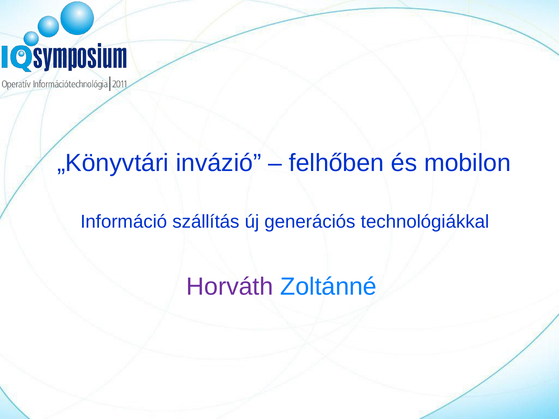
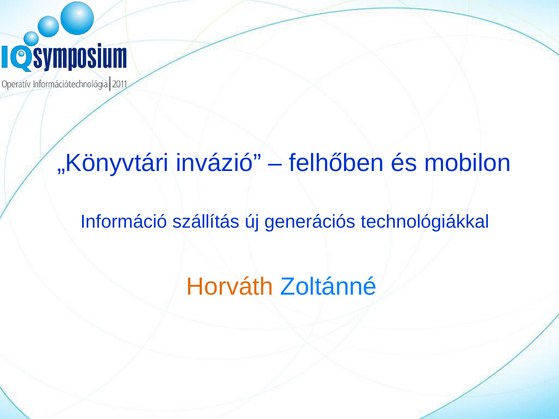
Horváth colour: purple -> orange
